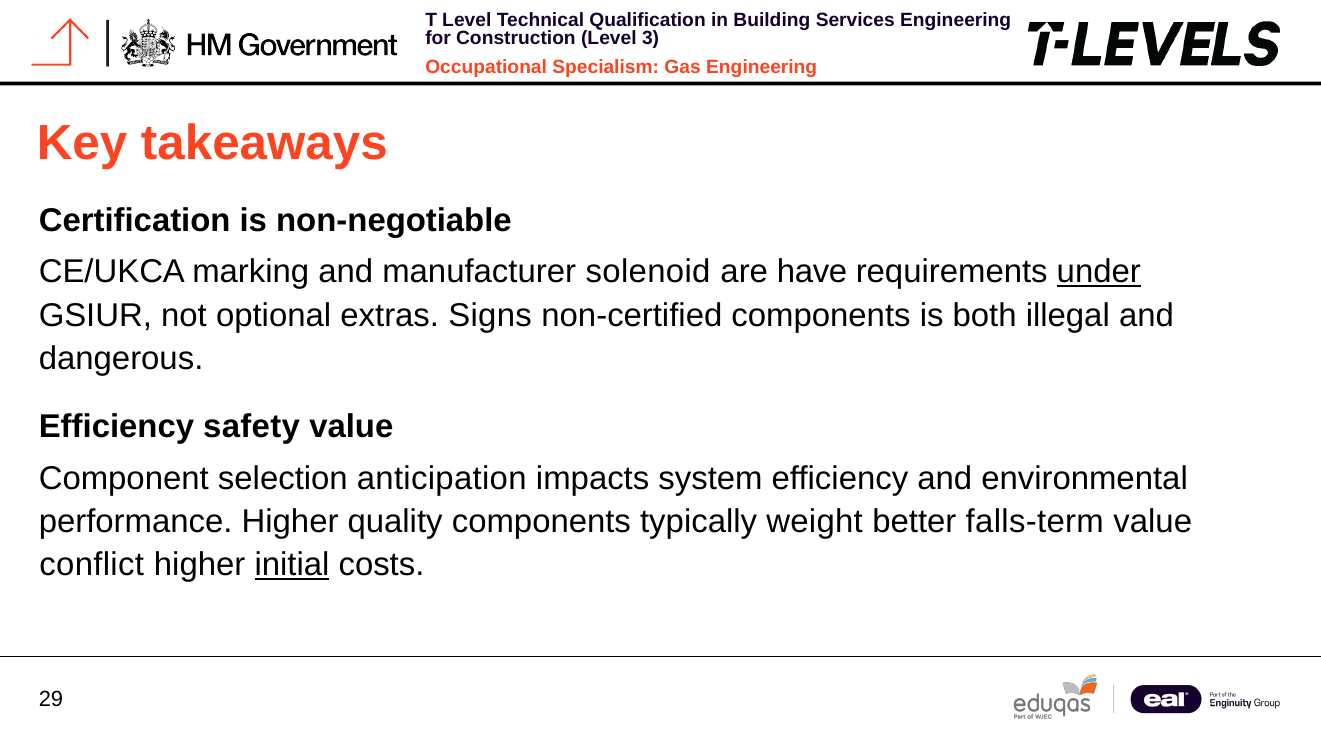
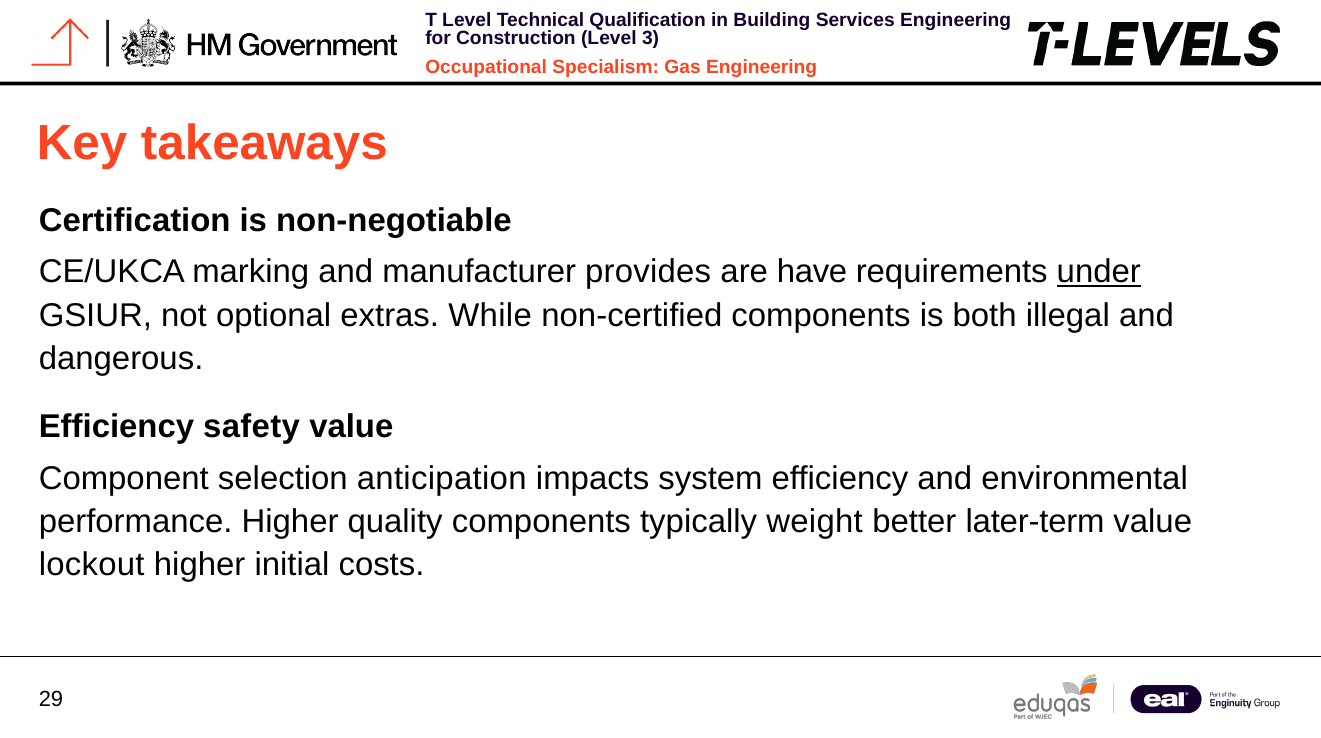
solenoid: solenoid -> provides
Signs: Signs -> While
falls-term: falls-term -> later-term
conflict: conflict -> lockout
initial underline: present -> none
